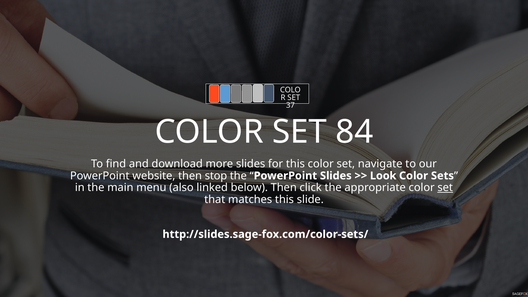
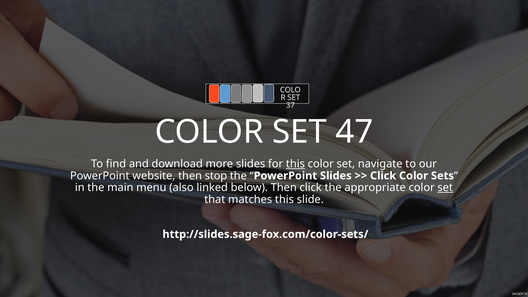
84: 84 -> 47
this at (295, 164) underline: none -> present
Look at (383, 176): Look -> Click
